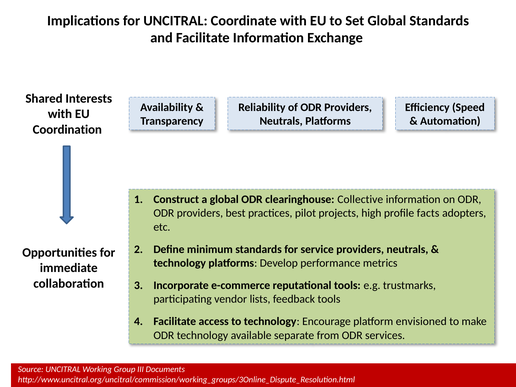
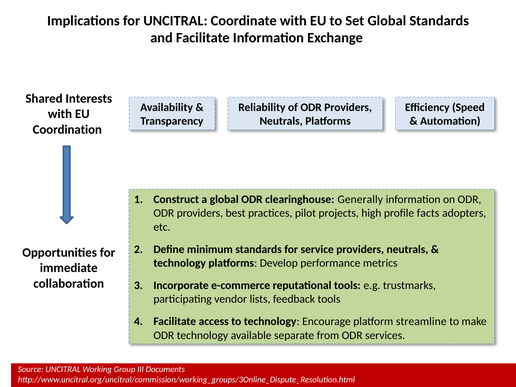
Collective: Collective -> Generally
envisioned: envisioned -> streamline
